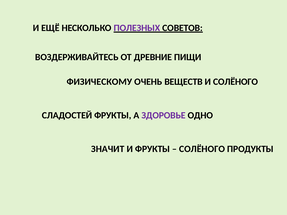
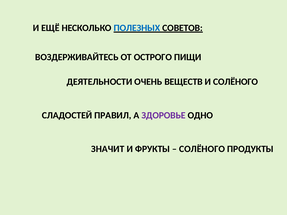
ПОЛЕЗНЫХ colour: purple -> blue
ДРЕВНИЕ: ДРЕВНИЕ -> ОСТРОГО
ФИЗИЧЕСКОМУ: ФИЗИЧЕСКОМУ -> ДЕЯТЕЛЬНОСТИ
СЛАДОСТЕЙ ФРУКТЫ: ФРУКТЫ -> ПРАВИЛ
